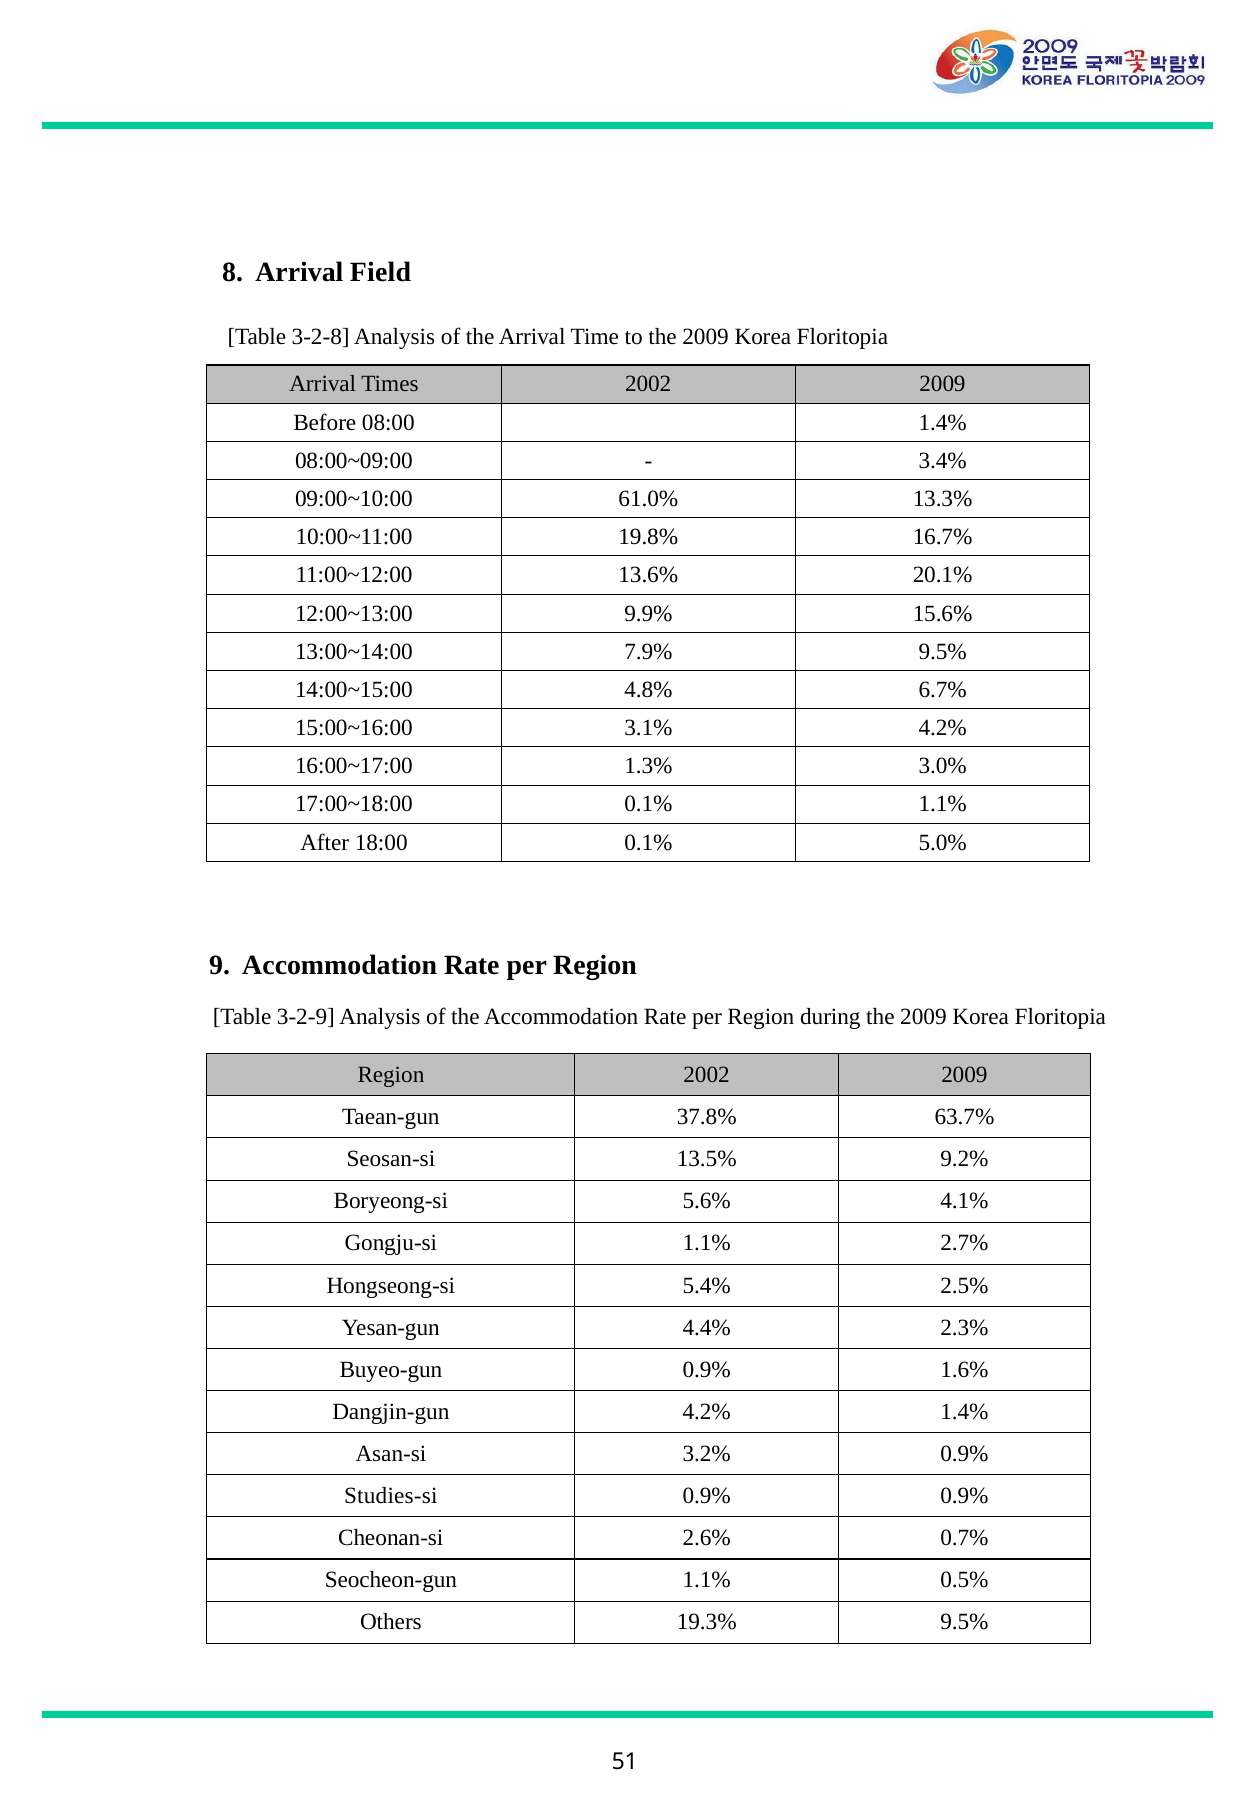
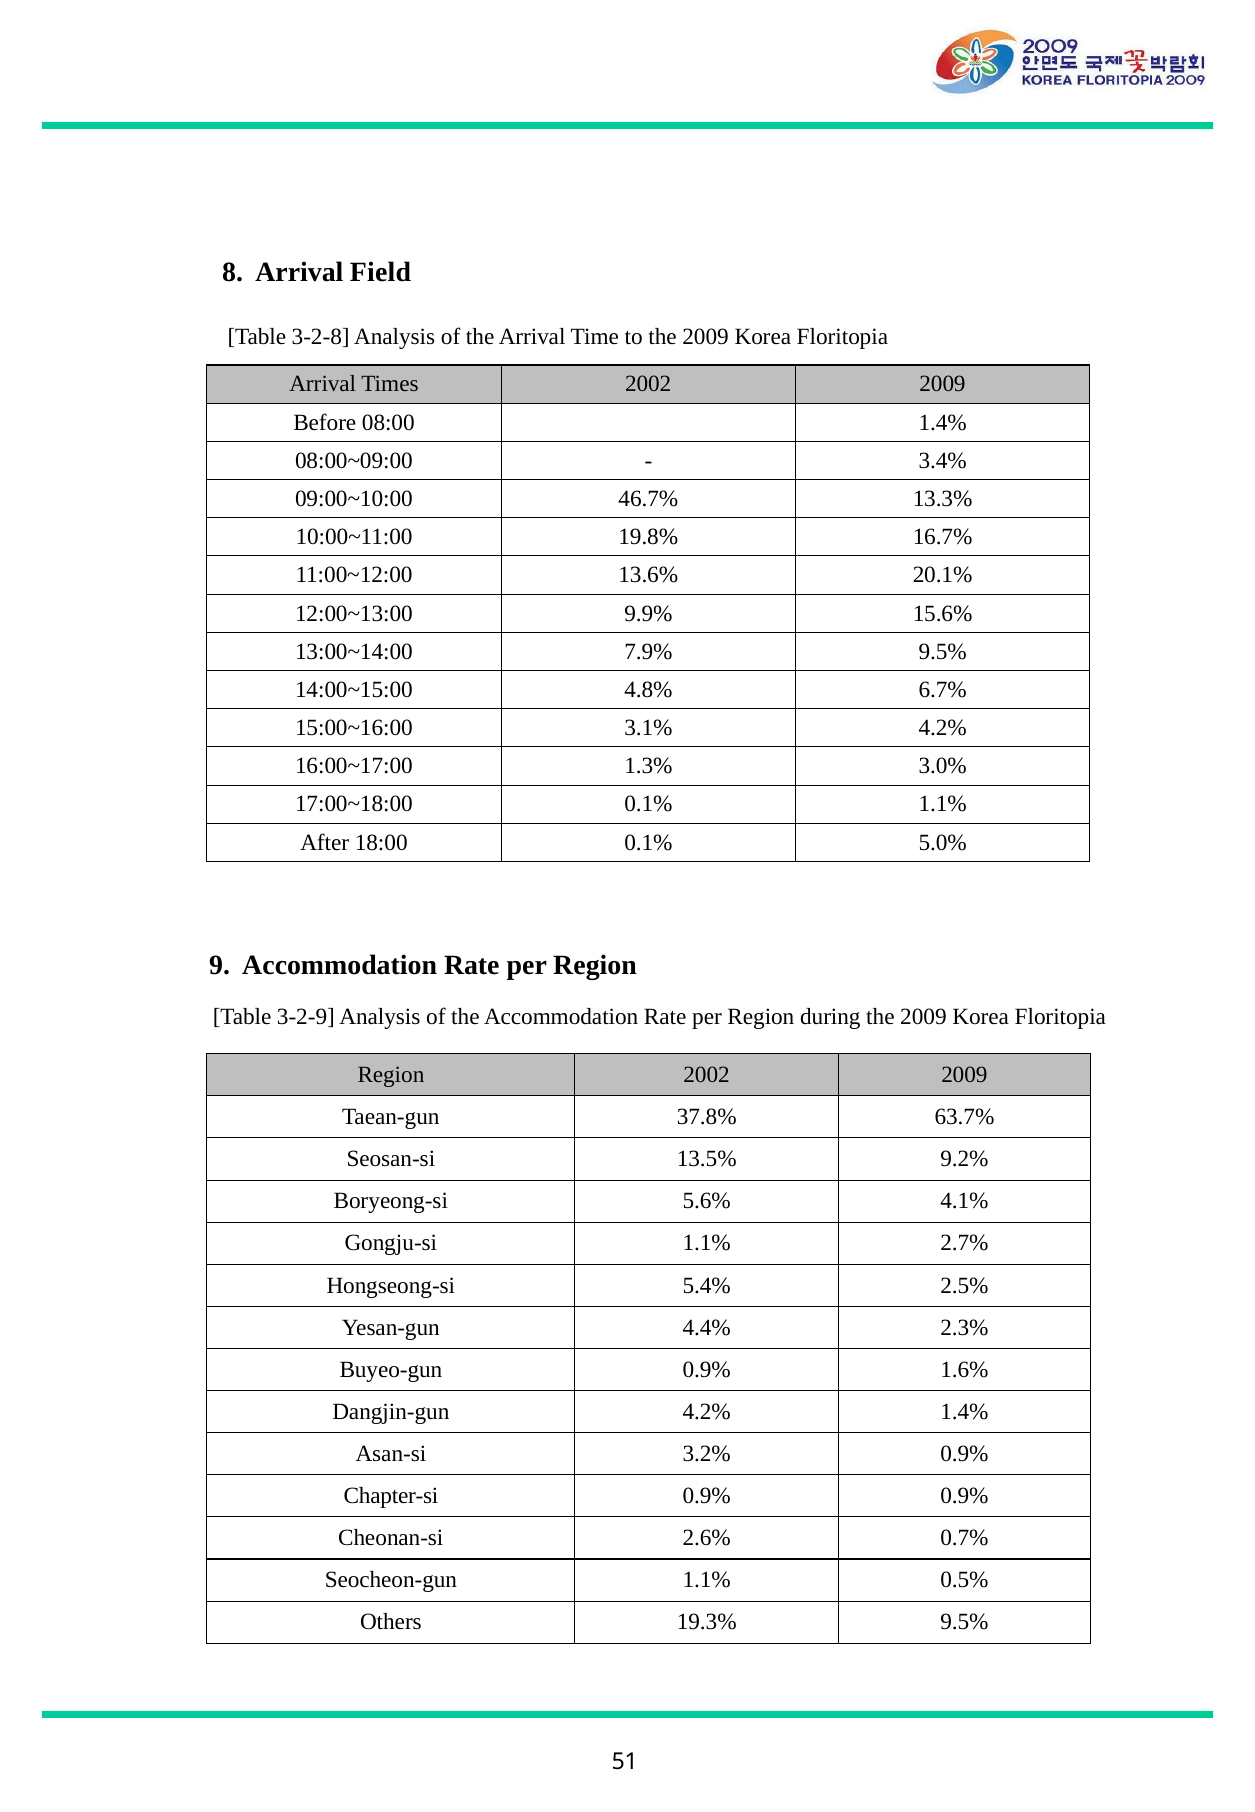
61.0%: 61.0% -> 46.7%
Studies-si: Studies-si -> Chapter-si
